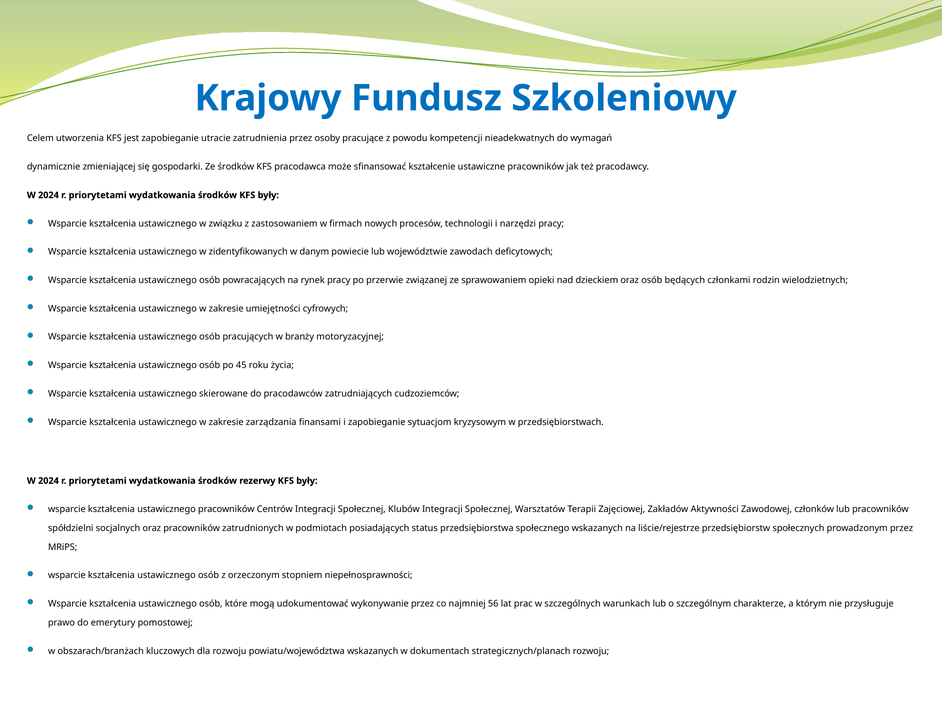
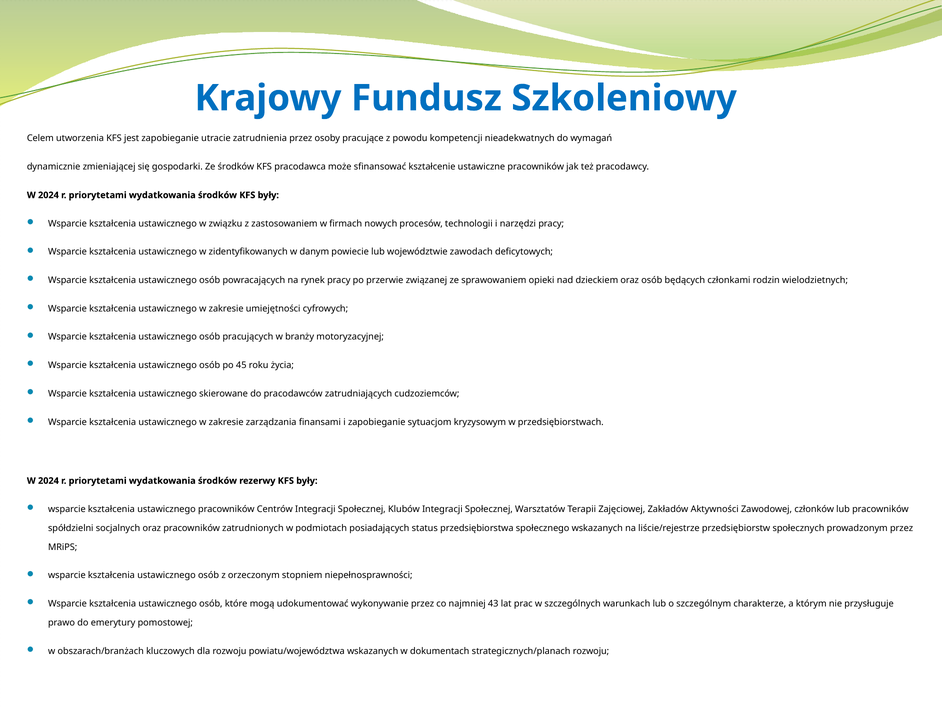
56: 56 -> 43
